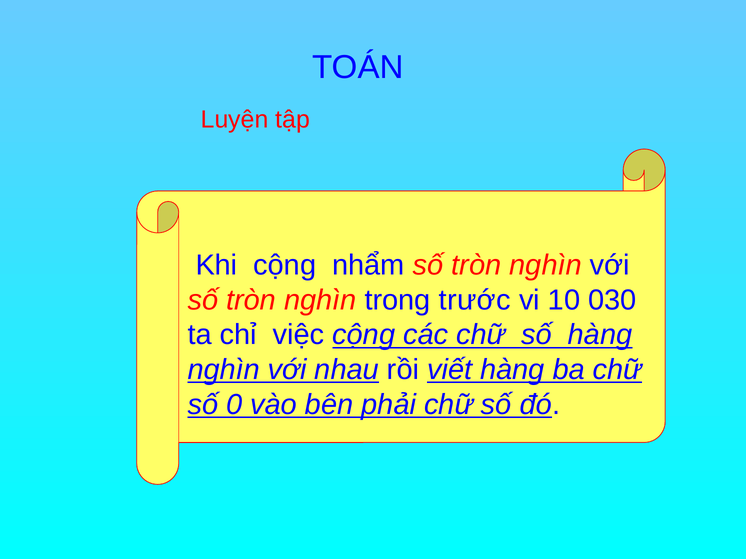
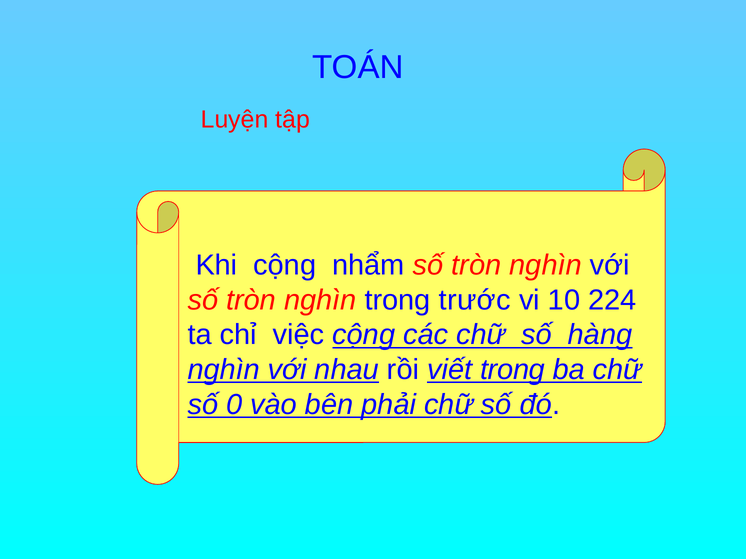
030: 030 -> 224
viết hàng: hàng -> trong
